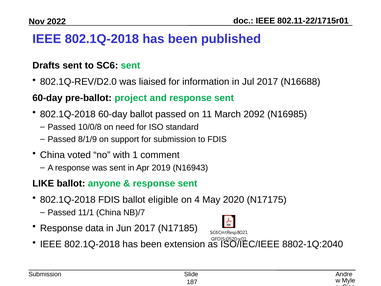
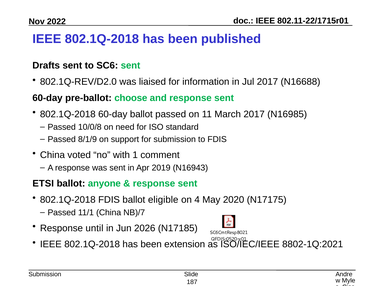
project: project -> choose
March 2092: 2092 -> 2017
LIKE: LIKE -> ETSI
data: data -> until
Jun 2017: 2017 -> 2026
8802-1Q:2040: 8802-1Q:2040 -> 8802-1Q:2021
